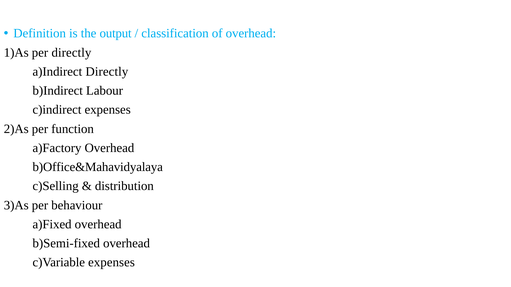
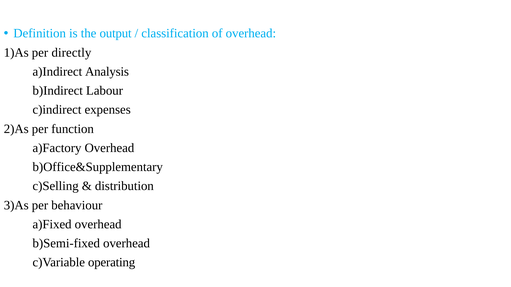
a)Indirect Directly: Directly -> Analysis
b)Office&Mahavidyalaya: b)Office&Mahavidyalaya -> b)Office&Supplementary
c)Variable expenses: expenses -> operating
